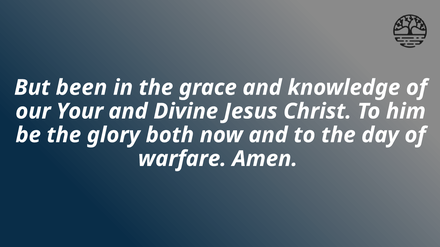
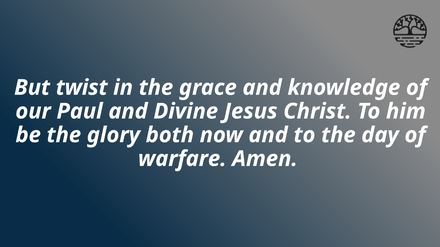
been: been -> twist
Your: Your -> Paul
